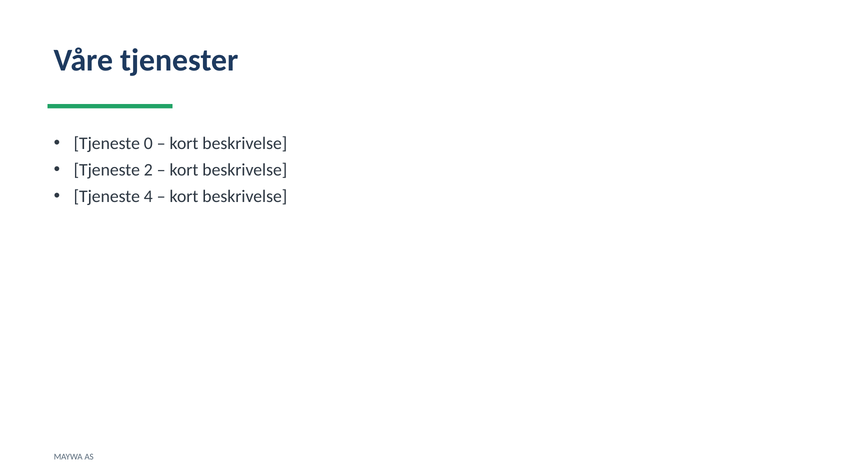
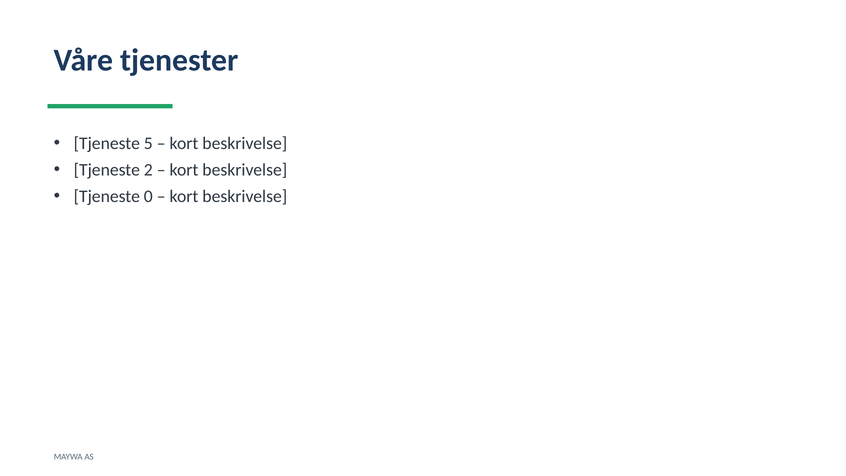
0: 0 -> 5
4: 4 -> 0
